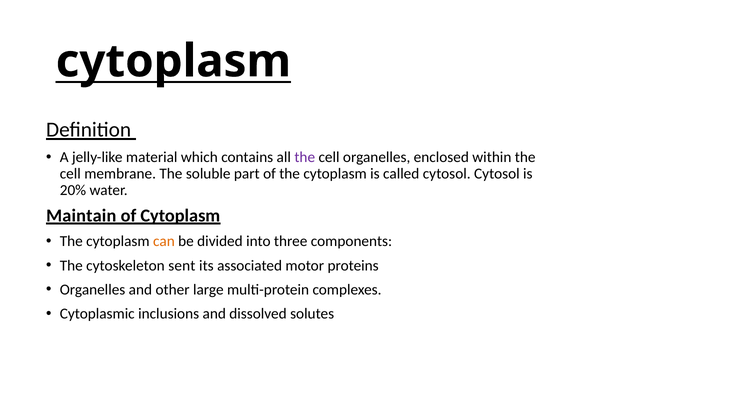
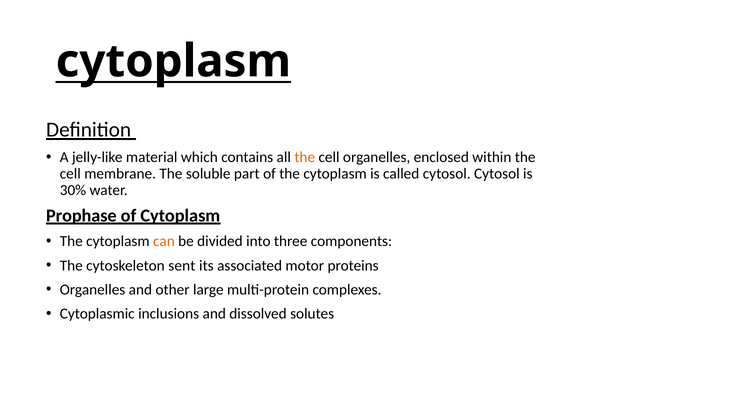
the at (305, 157) colour: purple -> orange
20%: 20% -> 30%
Maintain: Maintain -> Prophase
